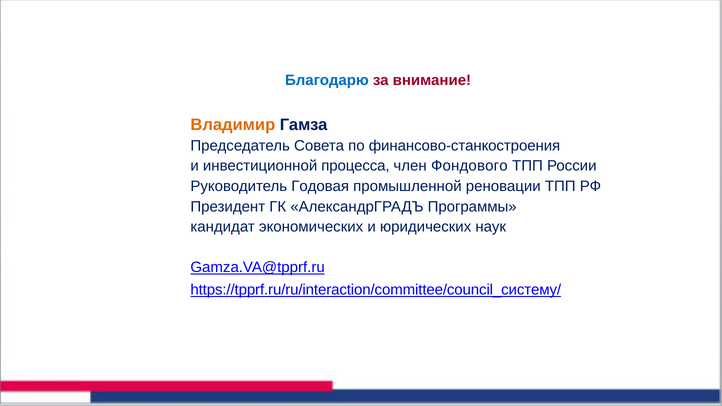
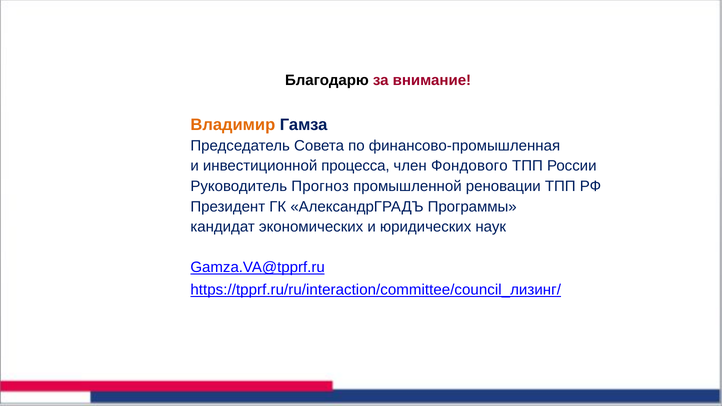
Благодарю colour: blue -> black
финансово-станкостроения: финансово-станкостроения -> финансово-промышленная
Годовая: Годовая -> Прогноз
https://tpprf.ru/ru/interaction/committee/council_систему/: https://tpprf.ru/ru/interaction/committee/council_систему/ -> https://tpprf.ru/ru/interaction/committee/council_лизинг/
